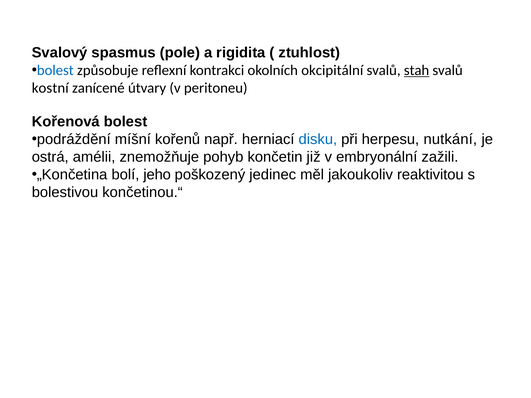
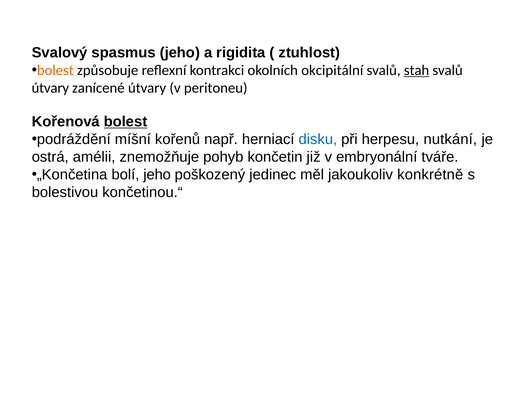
spasmus pole: pole -> jeho
bolest at (55, 70) colour: blue -> orange
kostní at (50, 88): kostní -> útvary
bolest at (126, 122) underline: none -> present
zažili: zažili -> tváře
reaktivitou: reaktivitou -> konkrétně
